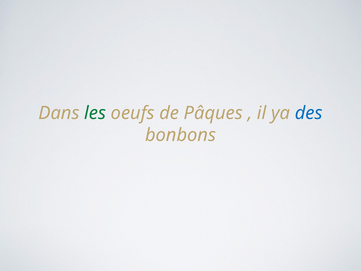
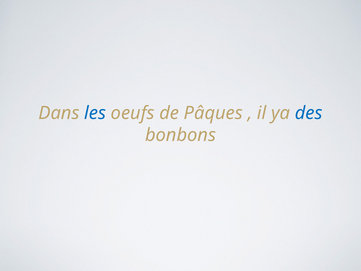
les colour: green -> blue
